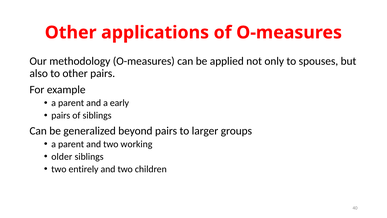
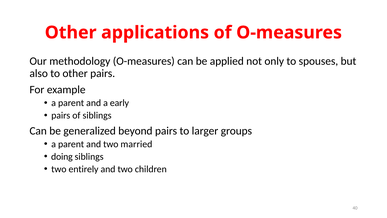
working: working -> married
older: older -> doing
